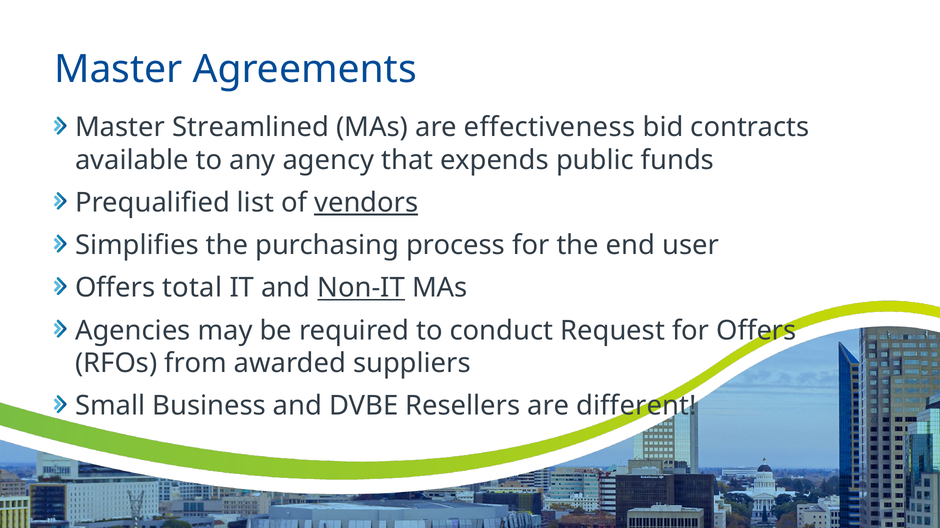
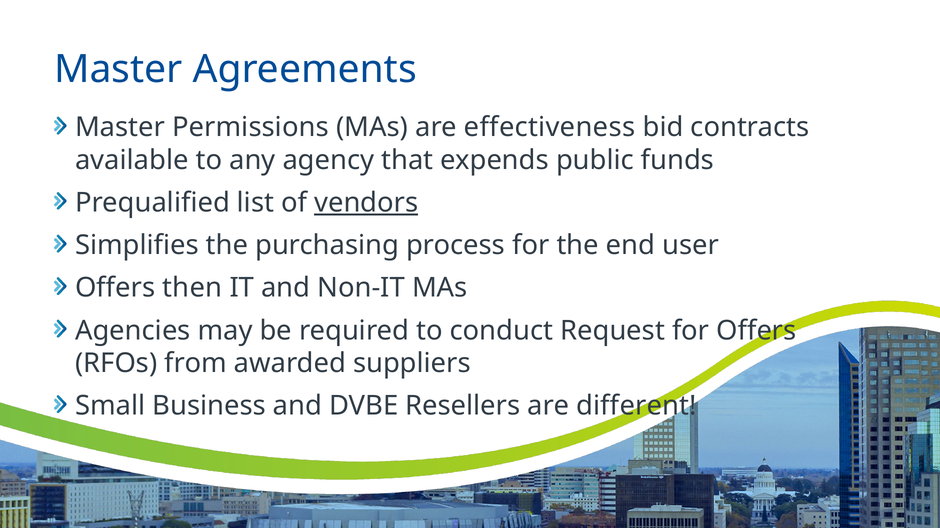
Streamlined: Streamlined -> Permissions
total: total -> then
Non-IT underline: present -> none
